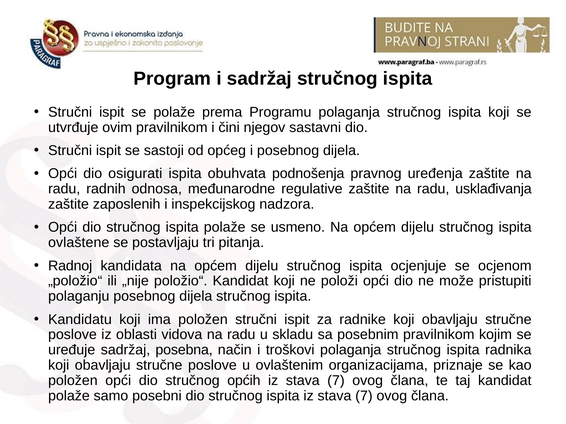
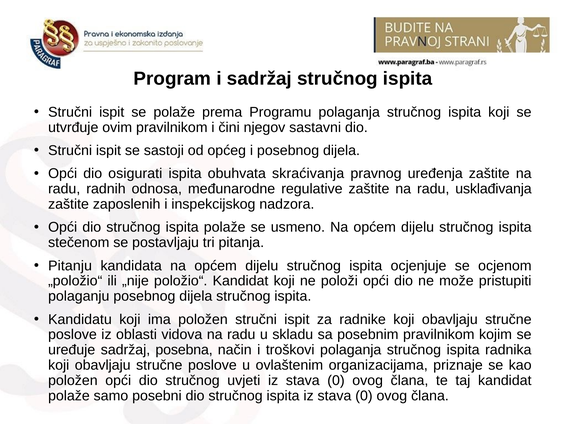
podnošenja: podnošenja -> skraćivanja
ovlaštene: ovlaštene -> stečenom
Radnoj: Radnoj -> Pitanju
općih: općih -> uvjeti
7 at (336, 381): 7 -> 0
ispita iz stava 7: 7 -> 0
